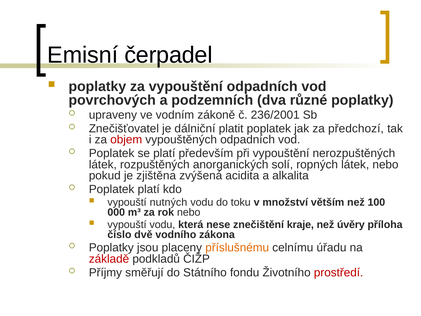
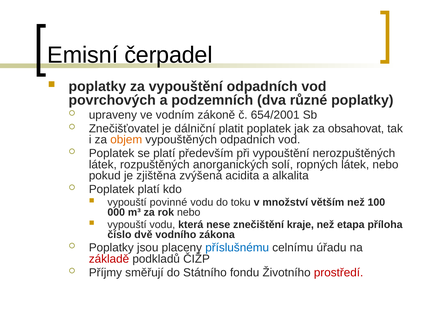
236/2001: 236/2001 -> 654/2001
předchozí: předchozí -> obsahovat
objem colour: red -> orange
nutných: nutných -> povinné
úvěry: úvěry -> etapa
příslušnému colour: orange -> blue
